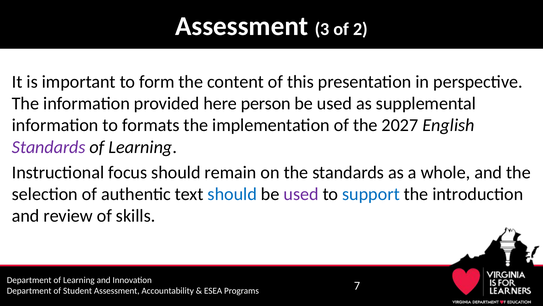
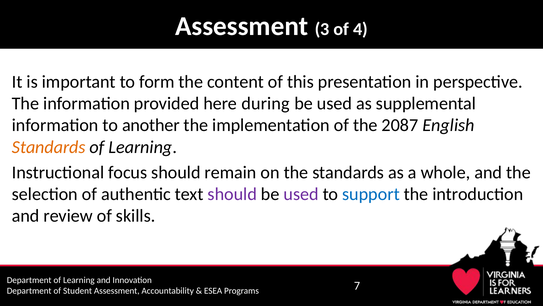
2: 2 -> 4
person: person -> during
formats: formats -> another
2027: 2027 -> 2087
Standards at (49, 147) colour: purple -> orange
should at (232, 194) colour: blue -> purple
